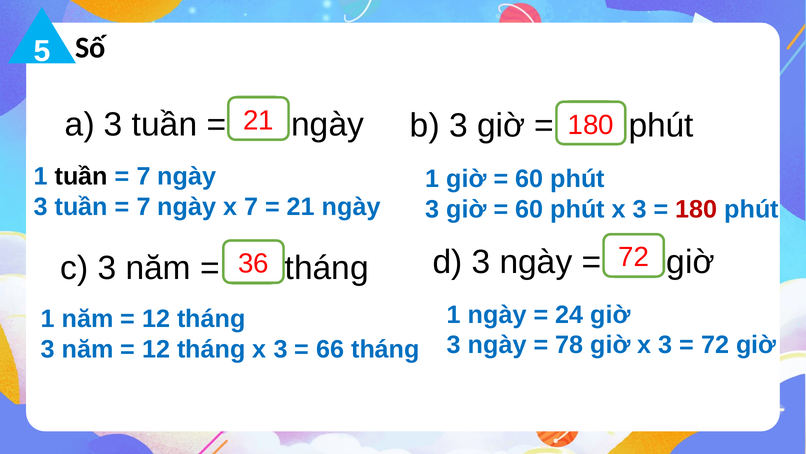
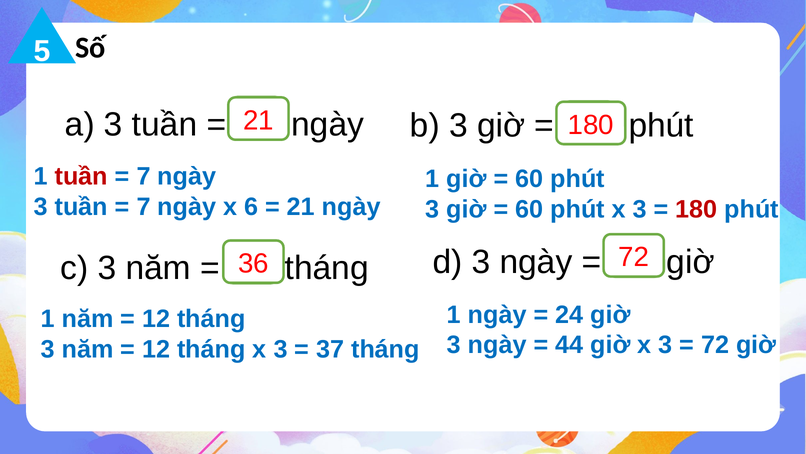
tuần at (81, 176) colour: black -> red
x 7: 7 -> 6
78: 78 -> 44
66: 66 -> 37
